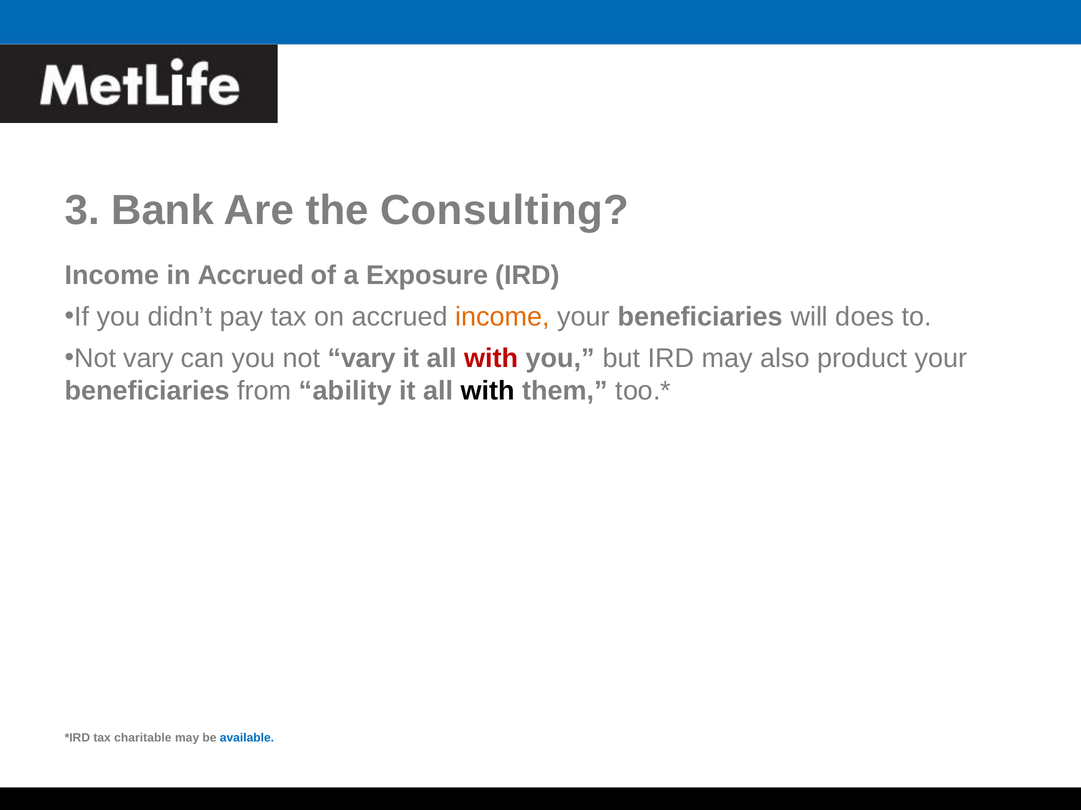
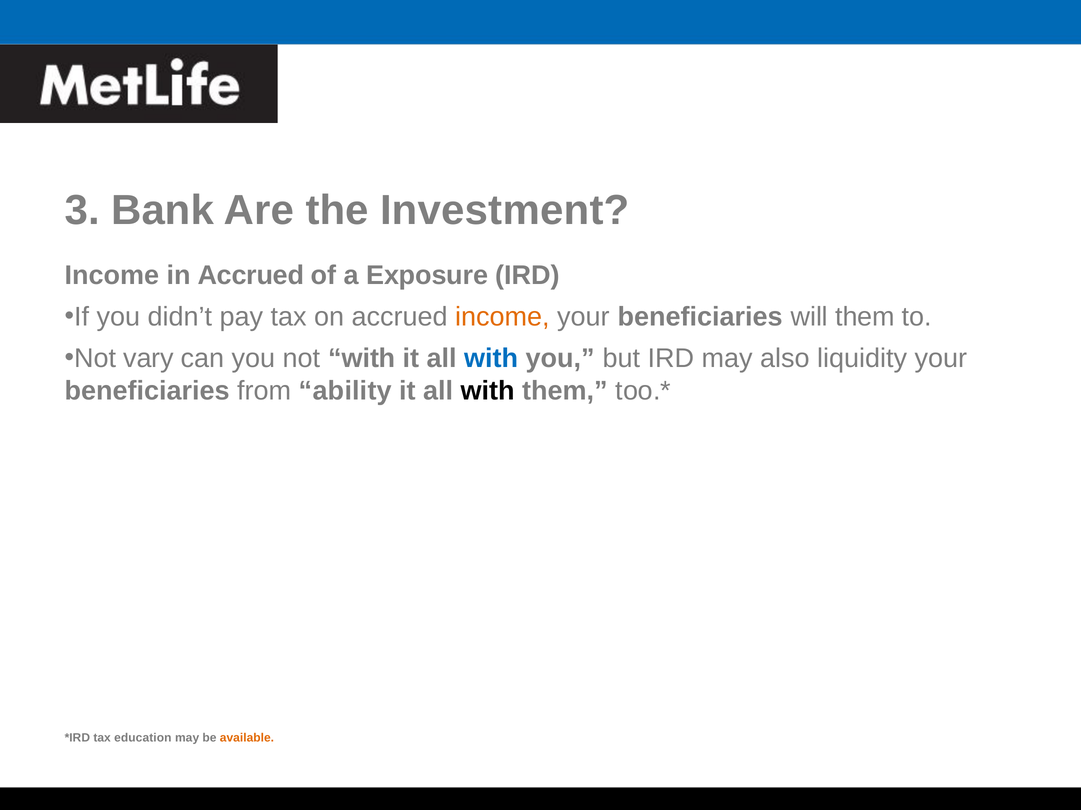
Consulting: Consulting -> Investment
will does: does -> them
you not vary: vary -> with
with at (491, 359) colour: red -> blue
product: product -> liquidity
charitable: charitable -> education
available colour: blue -> orange
